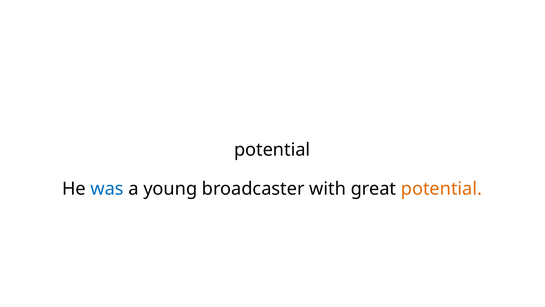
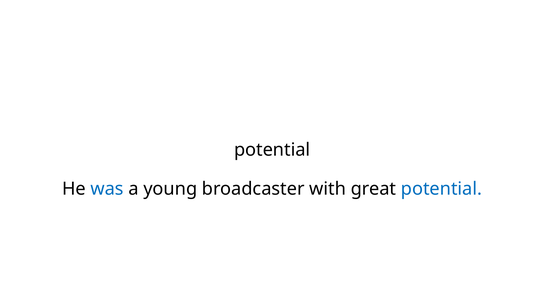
potential at (441, 189) colour: orange -> blue
